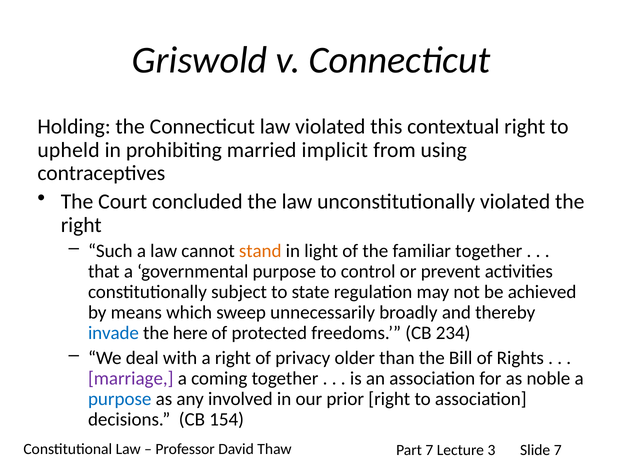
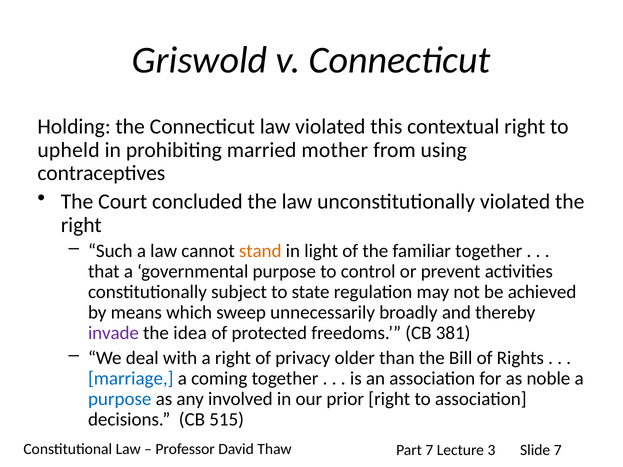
implicit: implicit -> mother
invade colour: blue -> purple
here: here -> idea
234: 234 -> 381
marriage colour: purple -> blue
154: 154 -> 515
